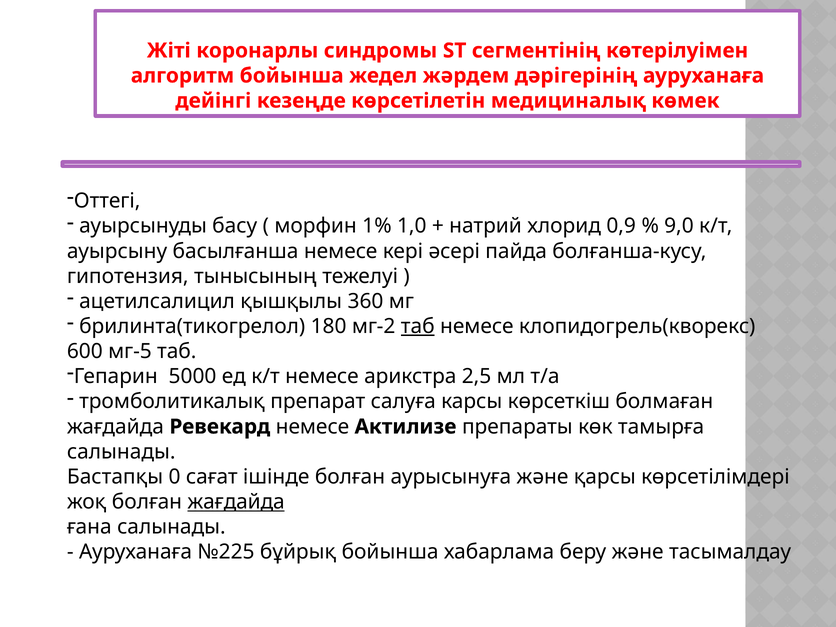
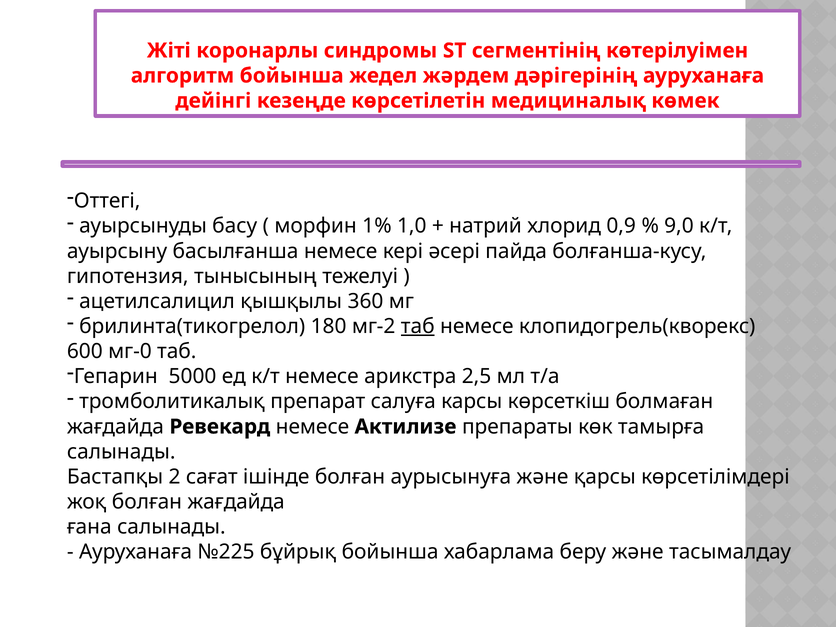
мг-5: мг-5 -> мг-0
0: 0 -> 2
жағдайда at (236, 502) underline: present -> none
